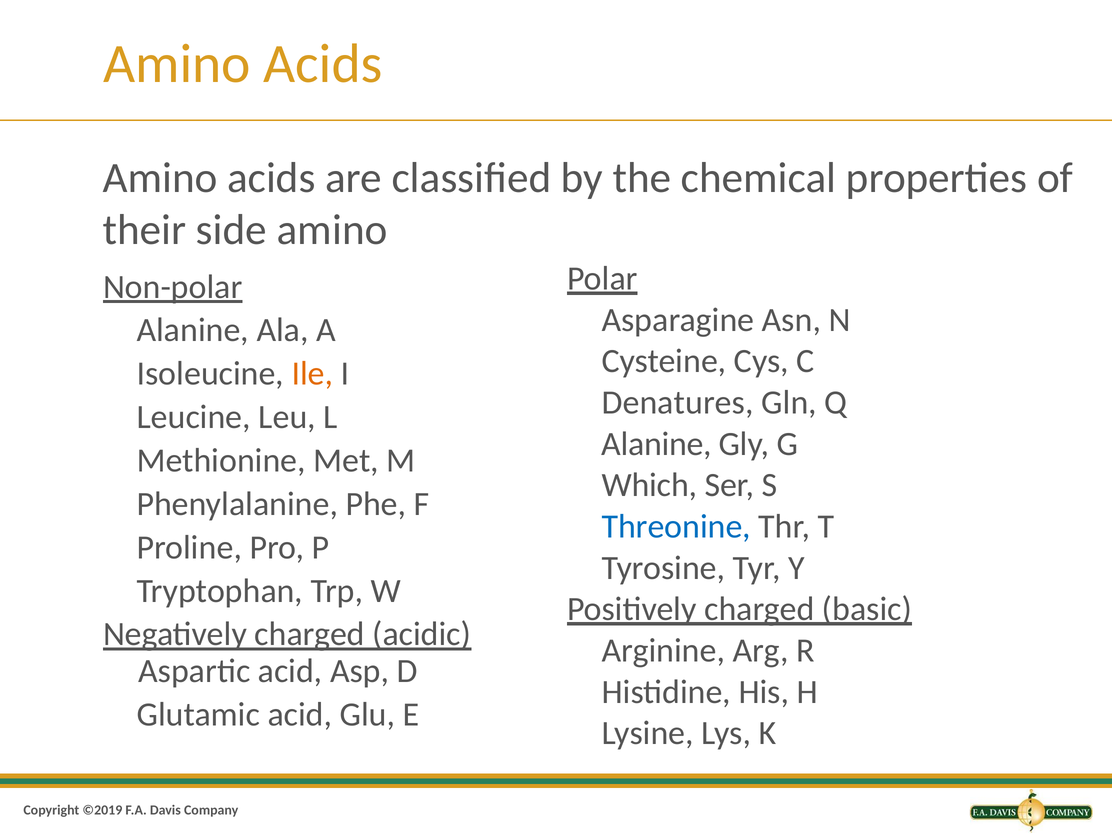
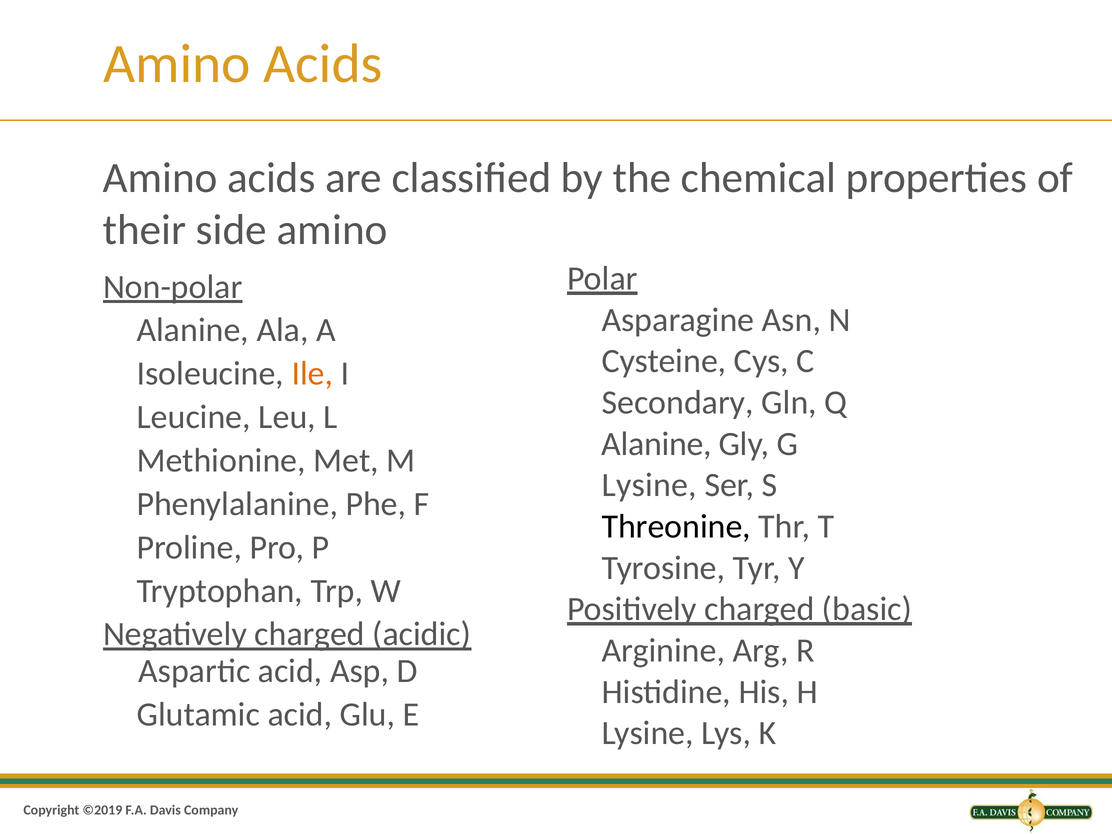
Denatures: Denatures -> Secondary
Which at (649, 485): Which -> Lysine
Threonine colour: blue -> black
